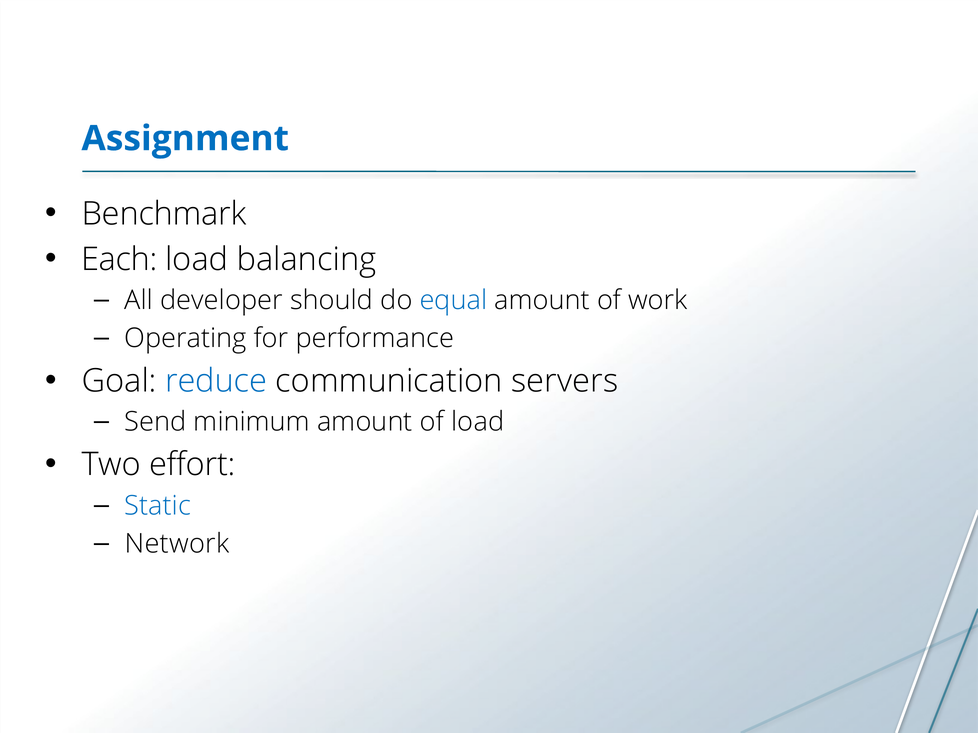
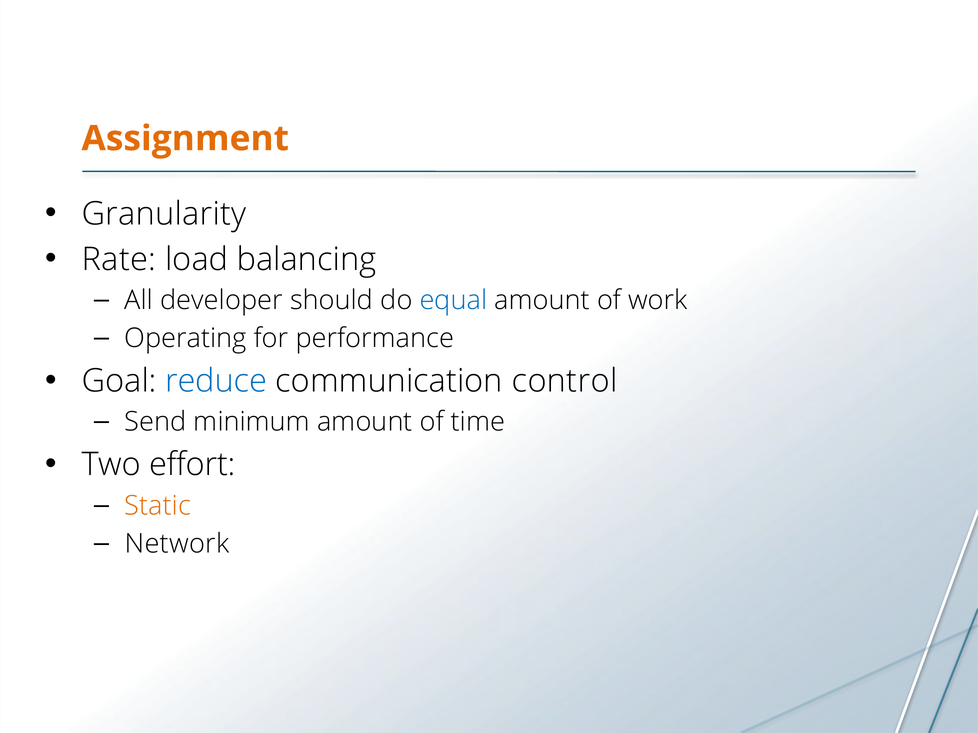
Assignment colour: blue -> orange
Benchmark: Benchmark -> Granularity
Each: Each -> Rate
servers: servers -> control
of load: load -> time
Static colour: blue -> orange
